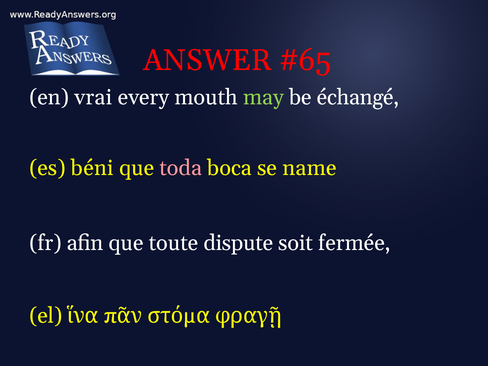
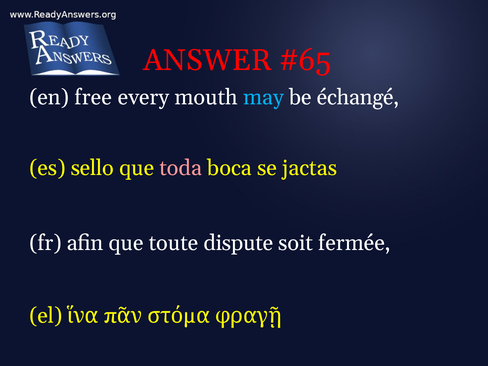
vrai: vrai -> free
may colour: light green -> light blue
béni: béni -> sello
name: name -> jactas
